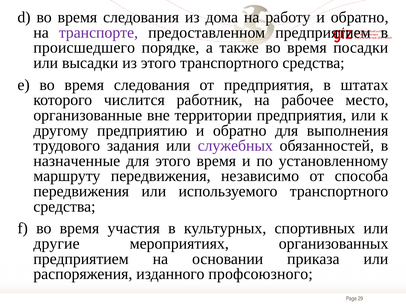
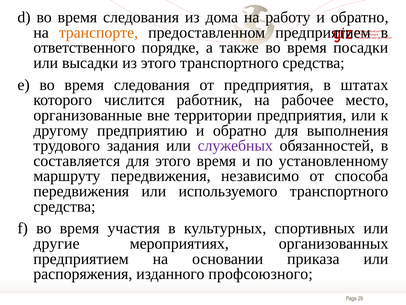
транспорте colour: purple -> orange
происшедшего: происшедшего -> ответственного
назначенные: назначенные -> составляется
